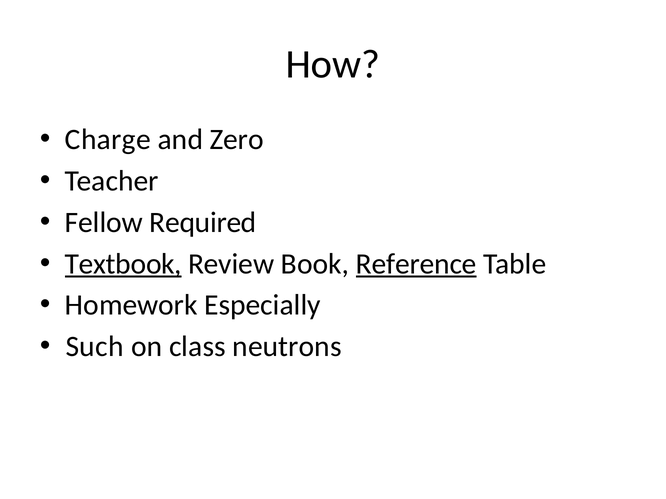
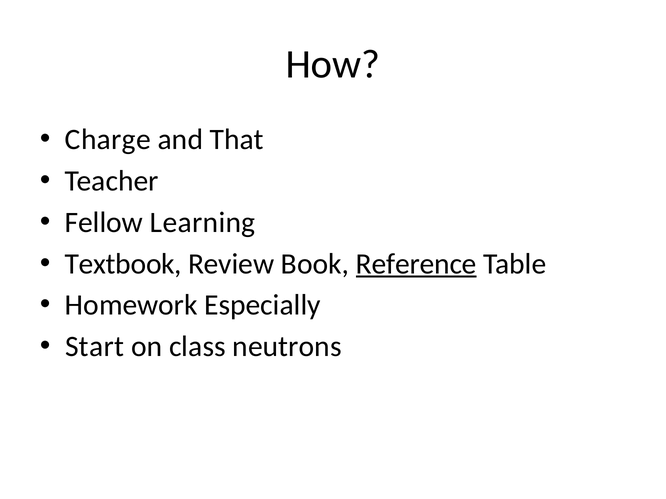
Zero: Zero -> That
Required: Required -> Learning
Textbook underline: present -> none
Such: Such -> Start
